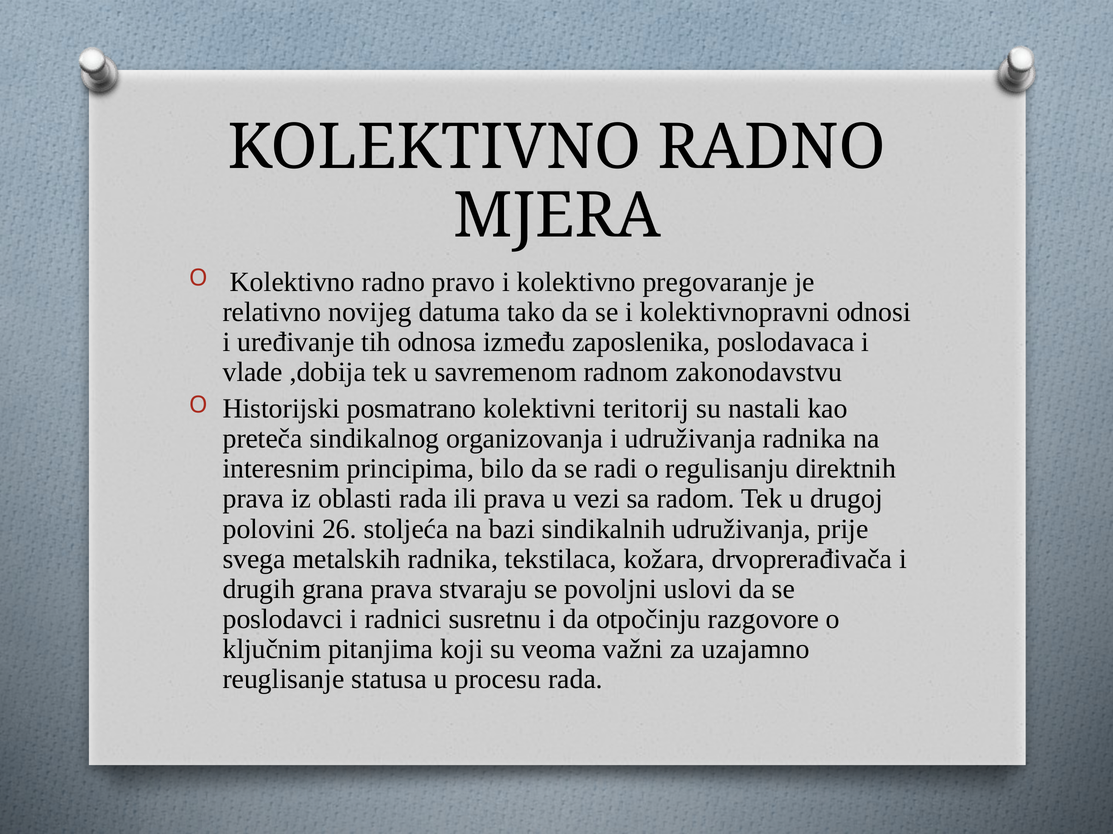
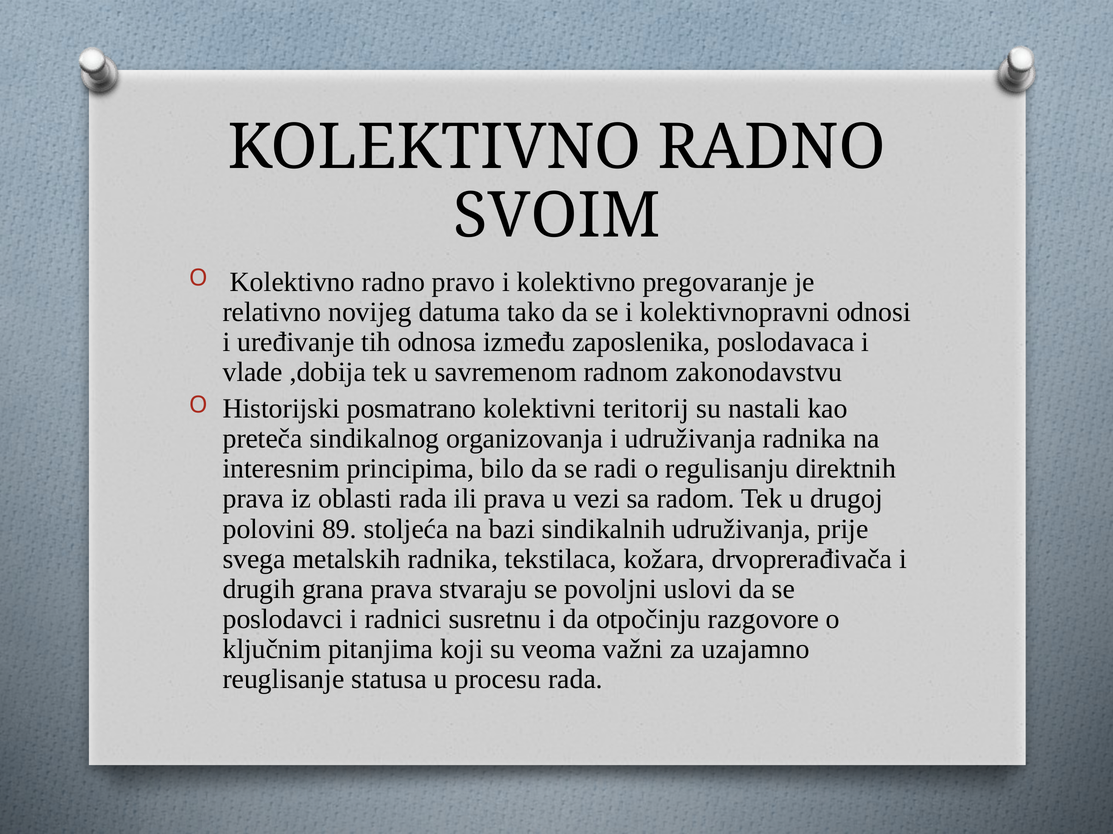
MJERA: MJERA -> SVOIM
26: 26 -> 89
